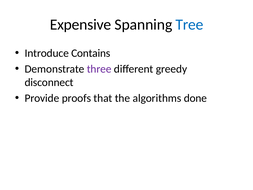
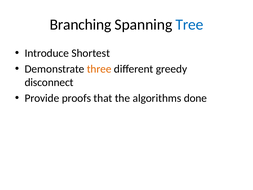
Expensive: Expensive -> Branching
Contains: Contains -> Shortest
three colour: purple -> orange
